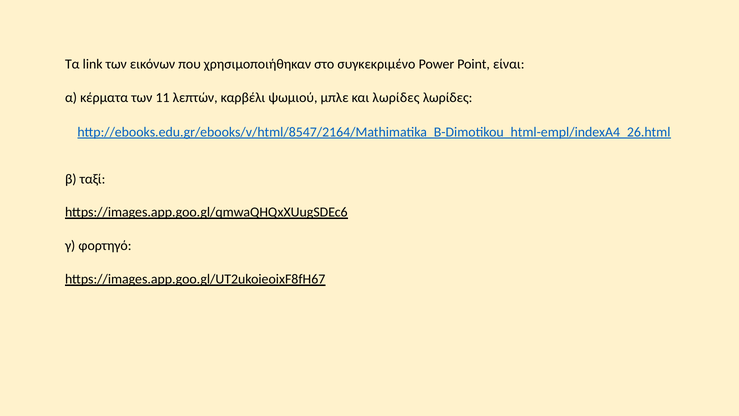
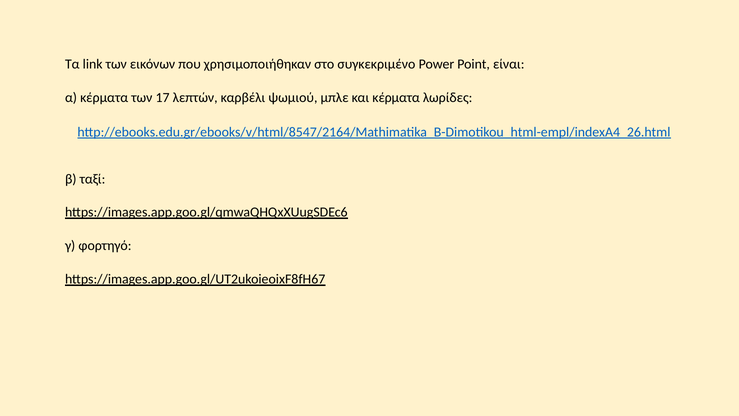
11: 11 -> 17
και λωρίδες: λωρίδες -> κέρματα
